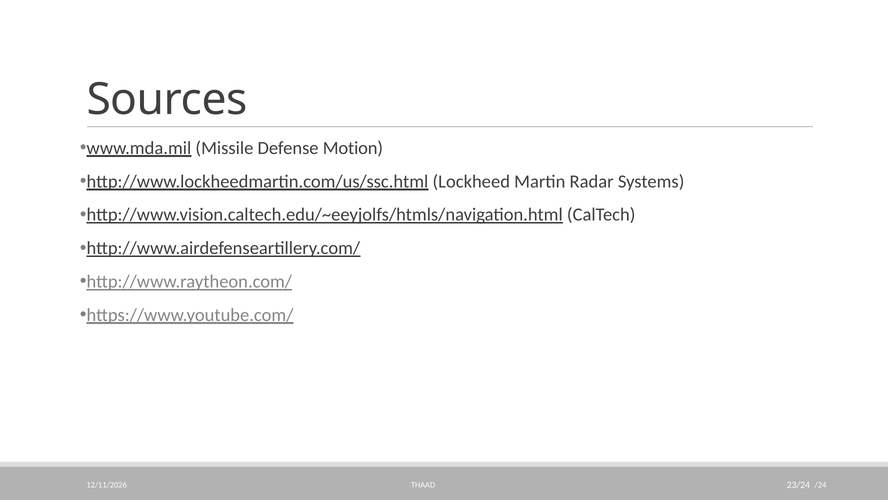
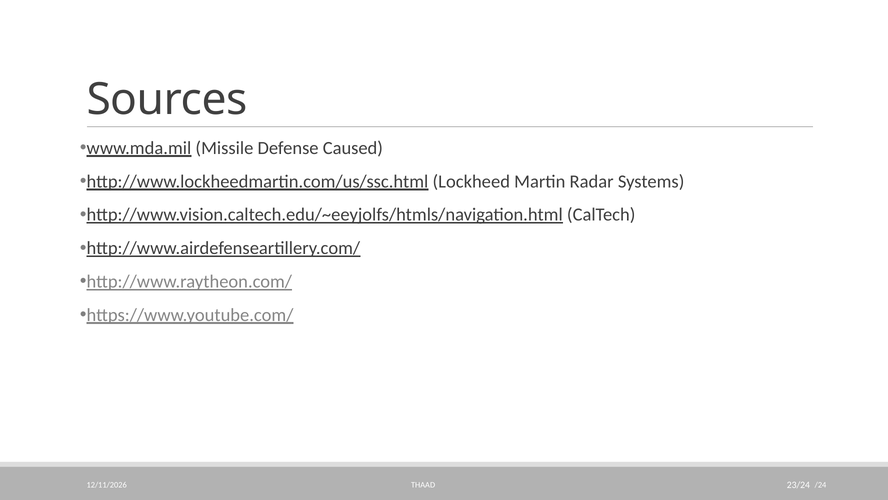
Motion: Motion -> Caused
